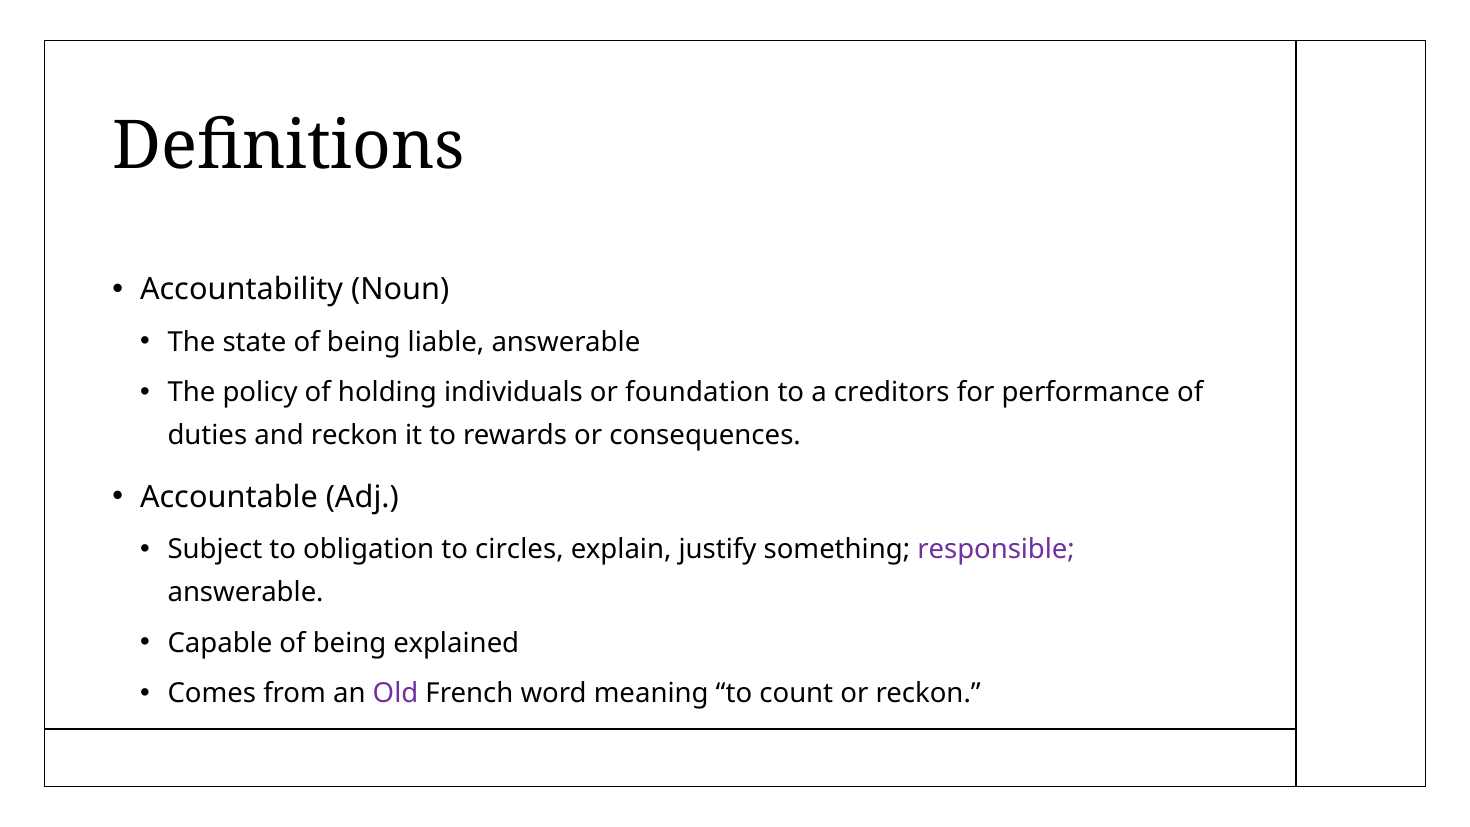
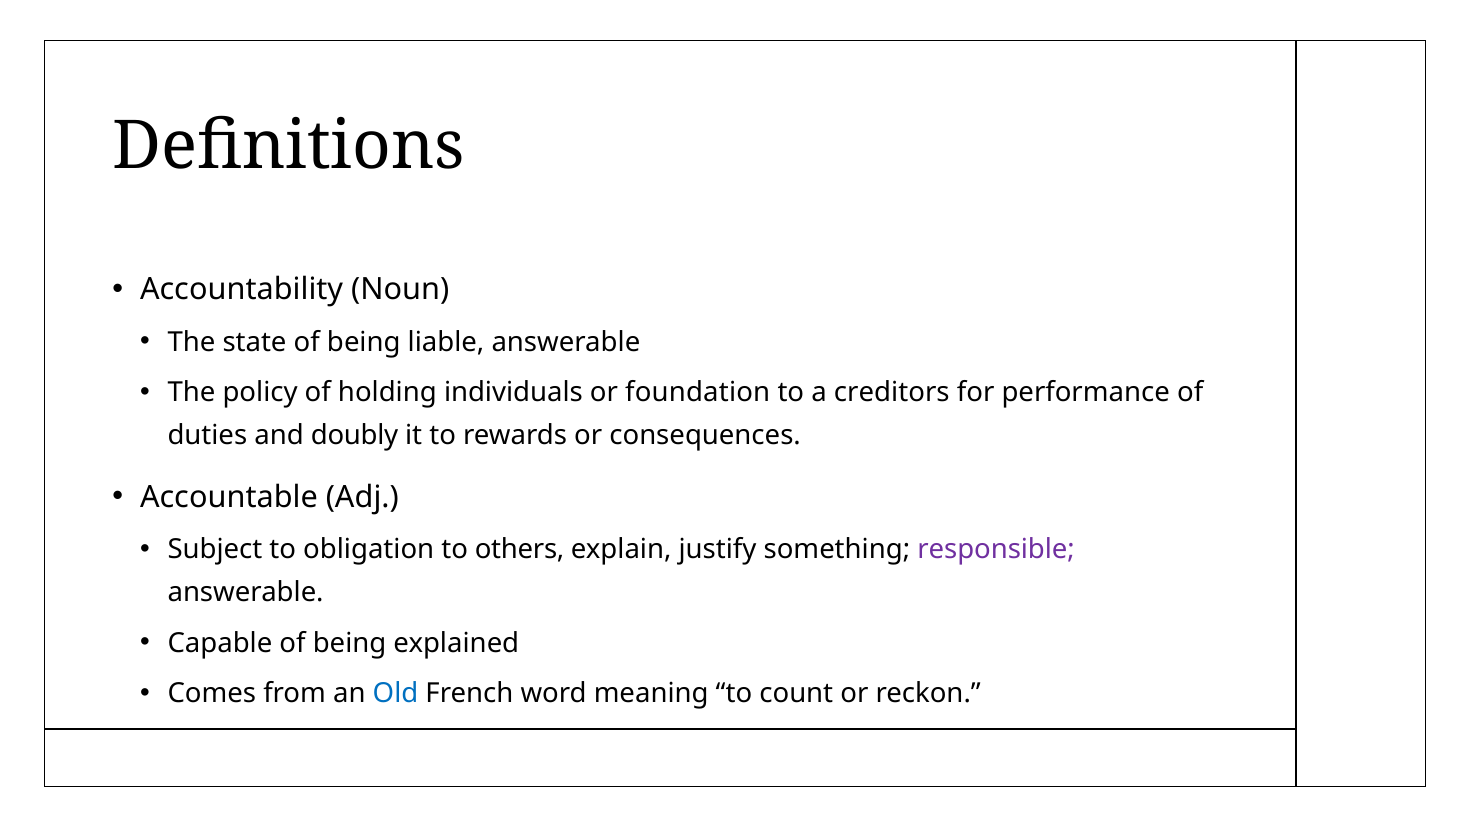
and reckon: reckon -> doubly
circles: circles -> others
Old colour: purple -> blue
